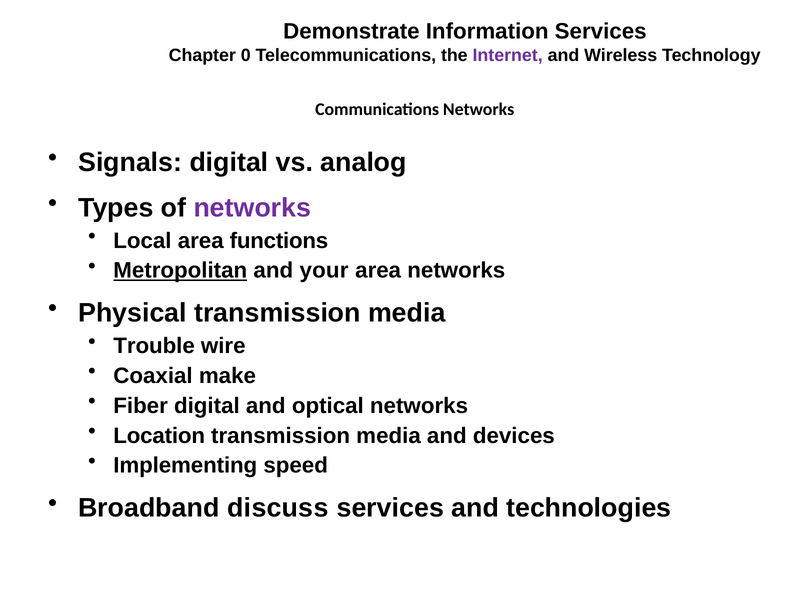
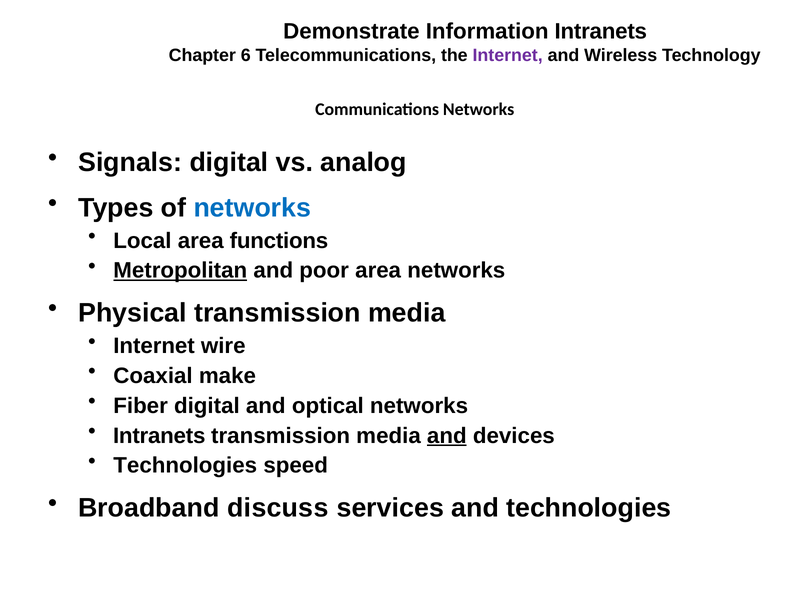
Information Services: Services -> Intranets
0: 0 -> 6
networks at (252, 208) colour: purple -> blue
your: your -> poor
Trouble at (154, 346): Trouble -> Internet
Location at (159, 436): Location -> Intranets
and at (447, 436) underline: none -> present
Implementing at (185, 466): Implementing -> Technologies
